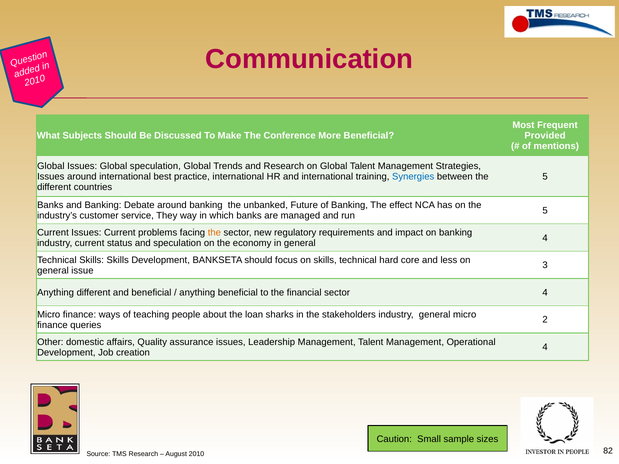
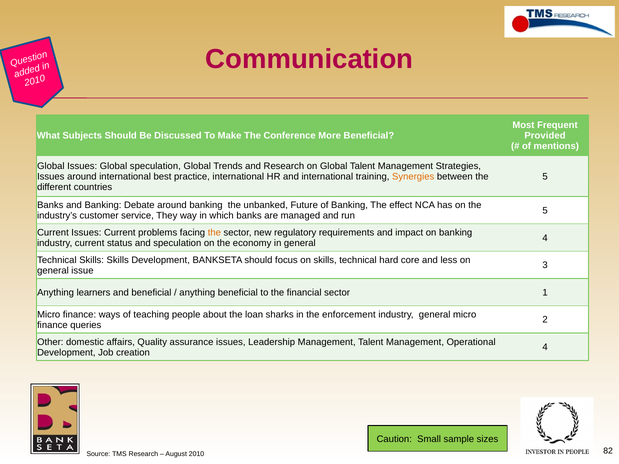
Synergies colour: blue -> orange
Anything different: different -> learners
sector 4: 4 -> 1
stakeholders: stakeholders -> enforcement
